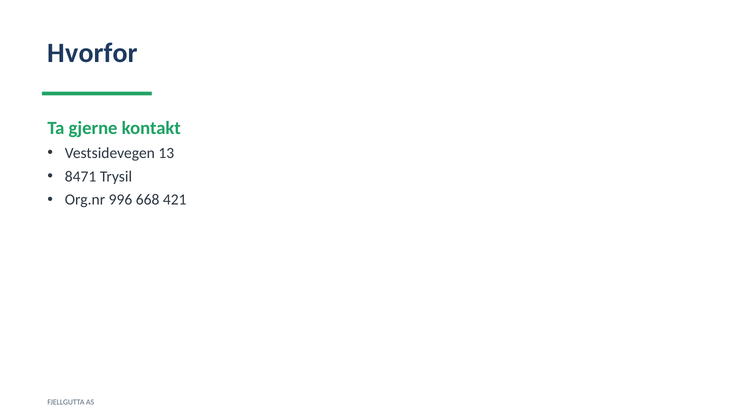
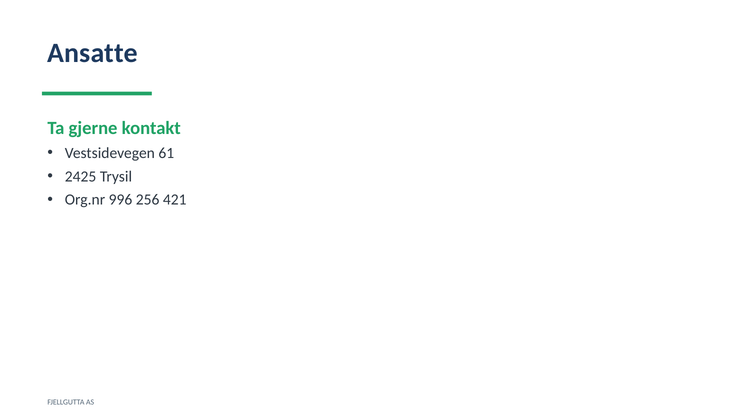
Hvorfor: Hvorfor -> Ansatte
13: 13 -> 61
8471: 8471 -> 2425
668: 668 -> 256
